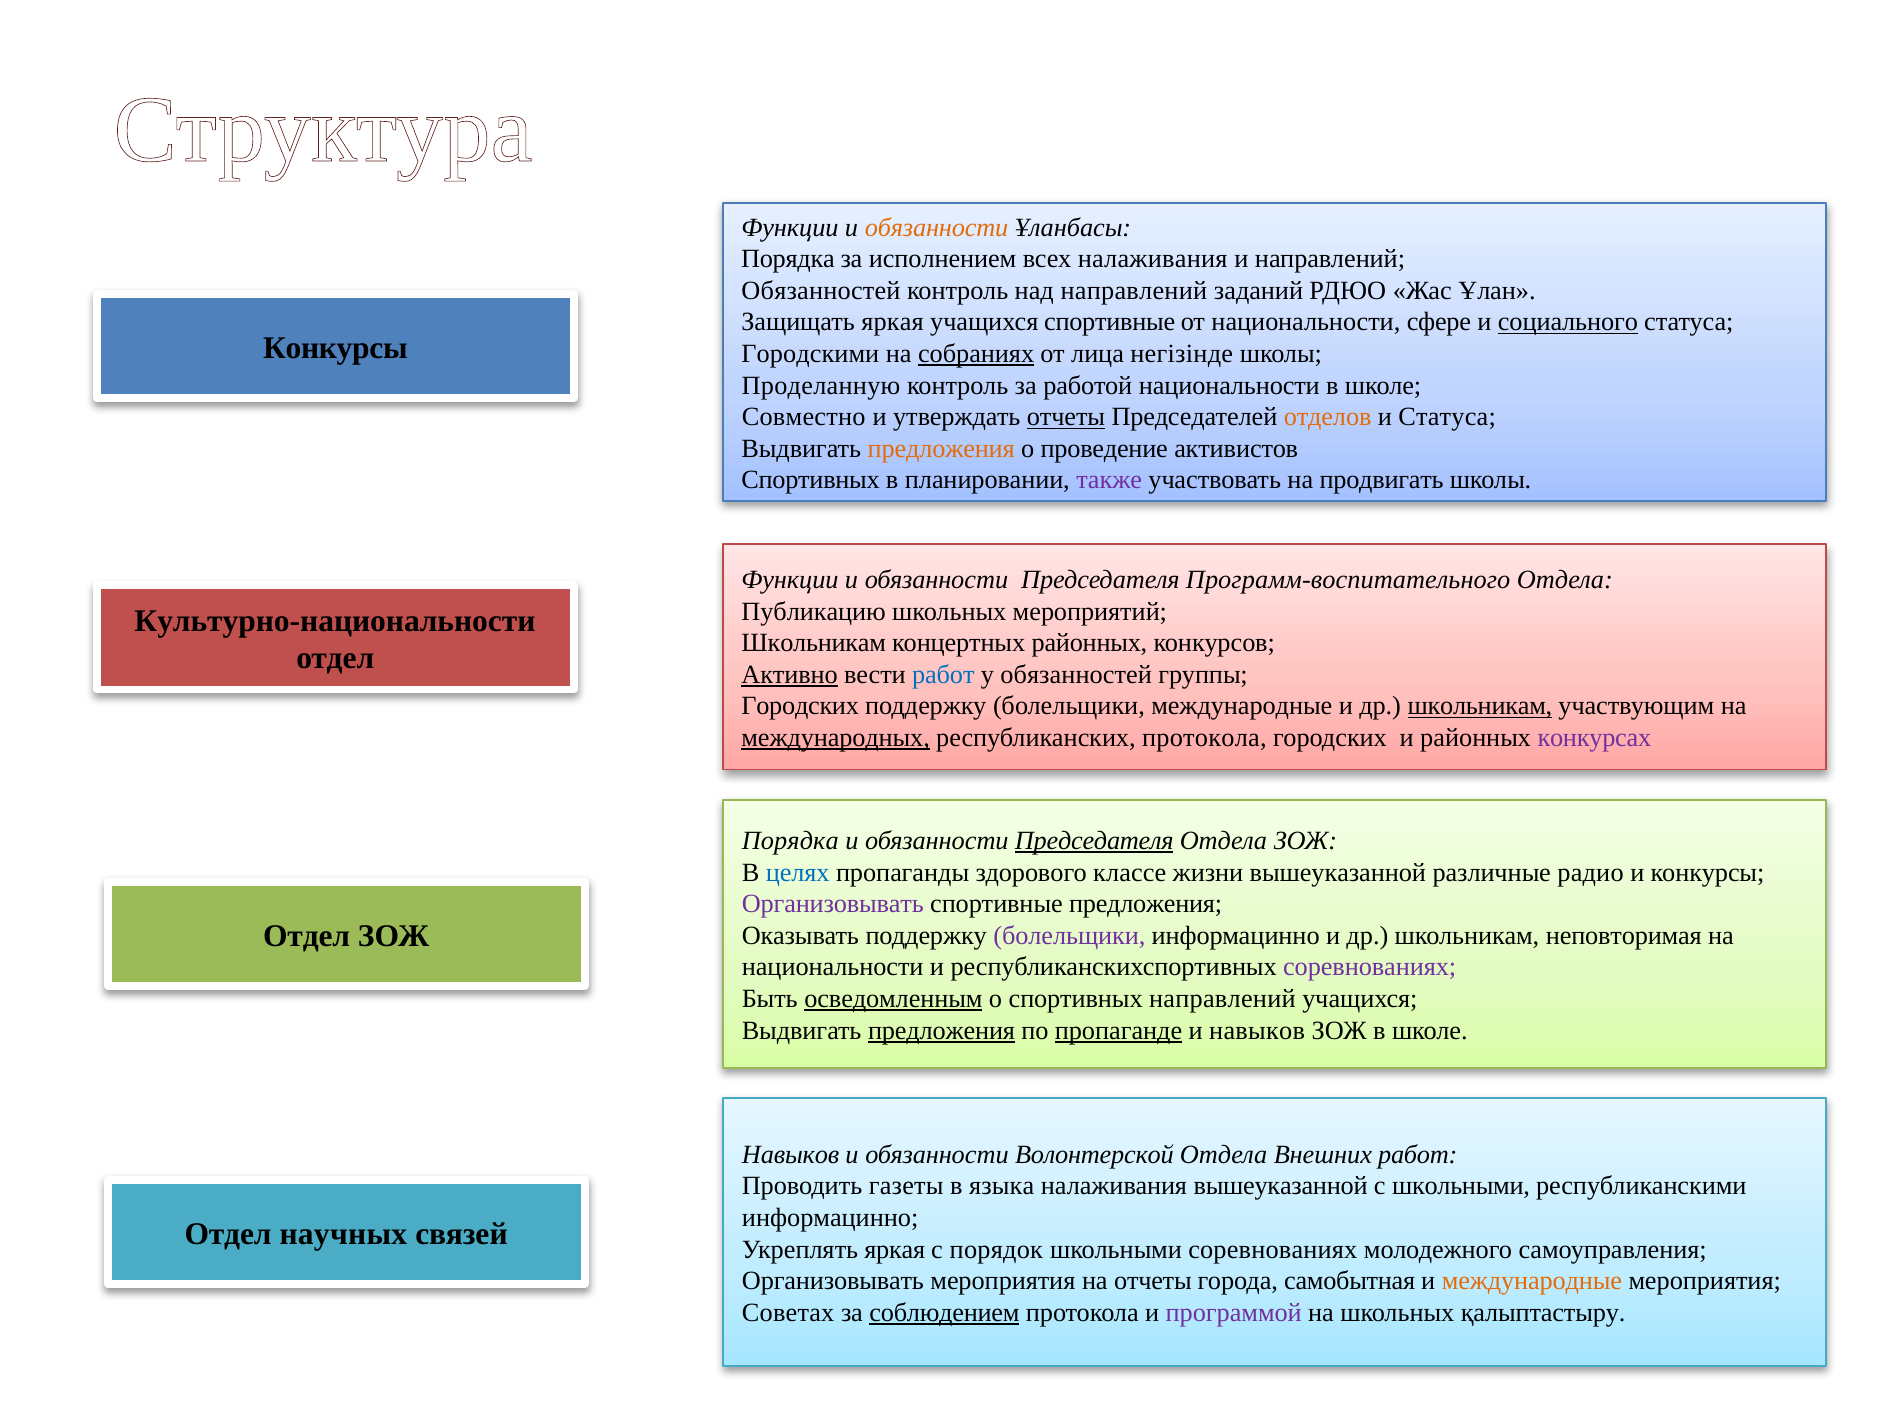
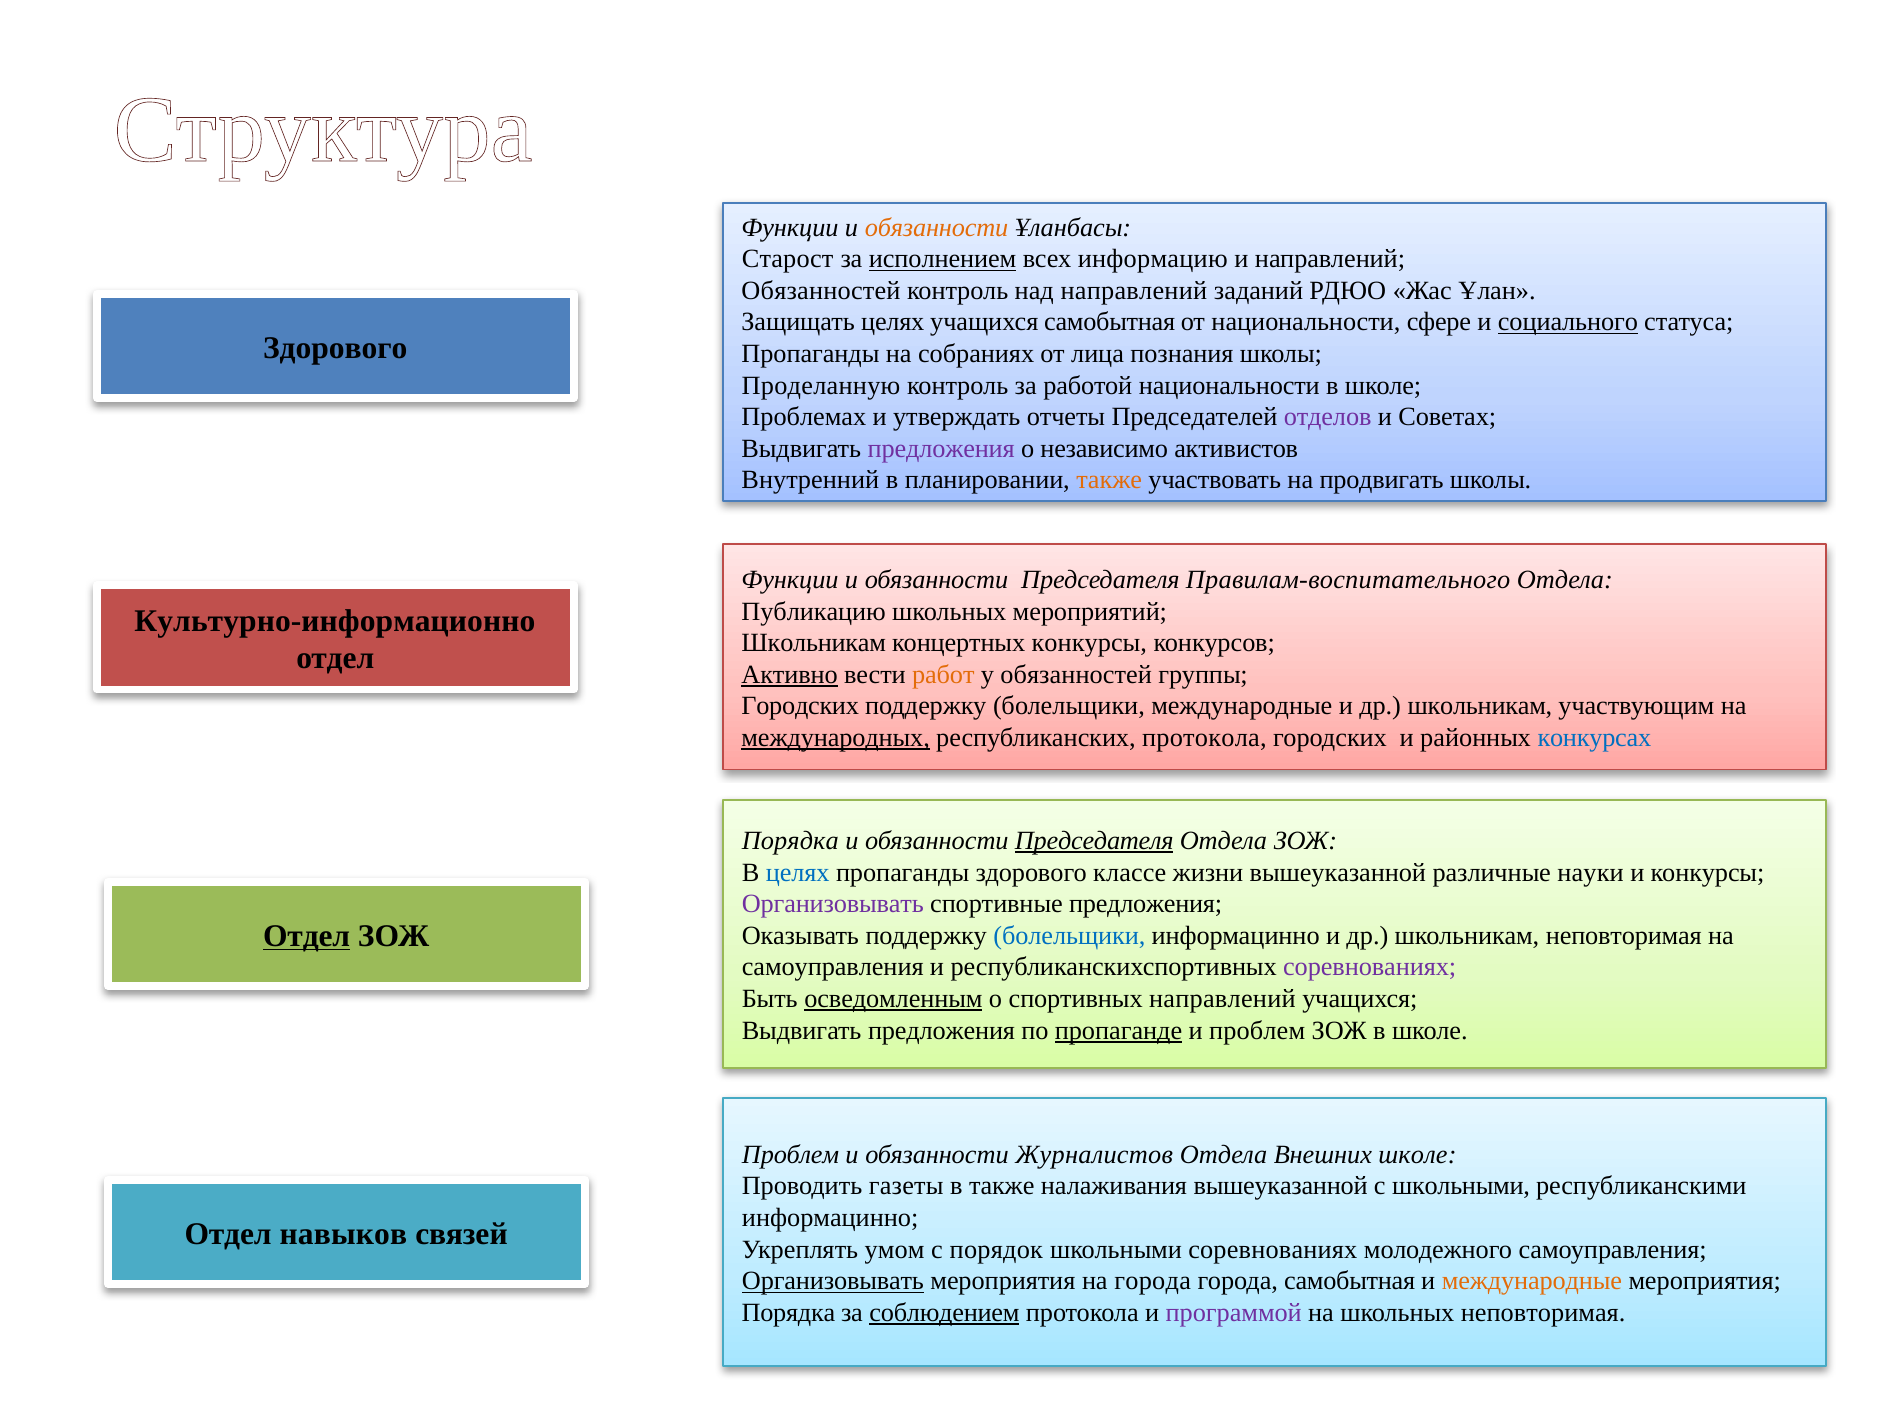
Порядка at (788, 259): Порядка -> Старост
исполнением underline: none -> present
всех налаживания: налаживания -> информацию
Защищать яркая: яркая -> целях
учащихся спортивные: спортивные -> самобытная
Конкурсы at (335, 348): Конкурсы -> Здорового
Городскими at (810, 354): Городскими -> Пропаганды
собраниях underline: present -> none
негізінде: негізінде -> познания
Совместно: Совместно -> Проблемах
отчеты at (1066, 417) underline: present -> none
отделов colour: orange -> purple
и Статуса: Статуса -> Советах
предложения at (941, 449) colour: orange -> purple
проведение: проведение -> независимо
Спортивных at (811, 480): Спортивных -> Внутренний
также at (1109, 480) colour: purple -> orange
Программ-воспитательного: Программ-воспитательного -> Правилам-воспитательного
Культурно-национальности: Культурно-национальности -> Культурно-информационно
концертных районных: районных -> конкурсы
работ at (943, 674) colour: blue -> orange
школьникам at (1480, 706) underline: present -> none
конкурсах colour: purple -> blue
радио: радио -> науки
Отдел at (307, 936) underline: none -> present
болельщики at (1069, 935) colour: purple -> blue
национальности at (833, 967): национальности -> самоуправления
предложения at (942, 1030) underline: present -> none
и навыков: навыков -> проблем
Навыков at (791, 1154): Навыков -> Проблем
Волонтерской: Волонтерской -> Журналистов
Внешних работ: работ -> школе
в языка: языка -> также
научных: научных -> навыков
Укреплять яркая: яркая -> умом
Организовывать at (833, 1281) underline: none -> present
на отчеты: отчеты -> города
Советах at (788, 1312): Советах -> Порядка
школьных қалыптастыру: қалыптастыру -> неповторимая
